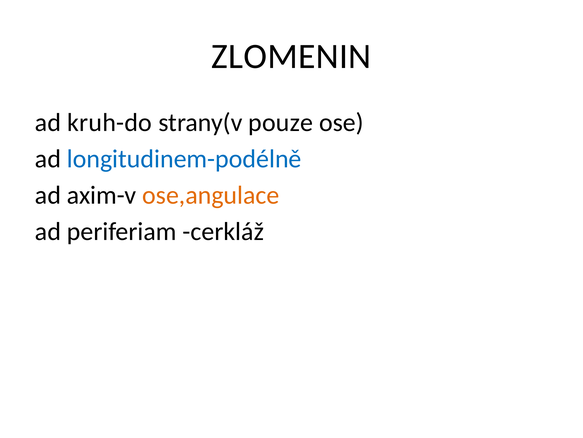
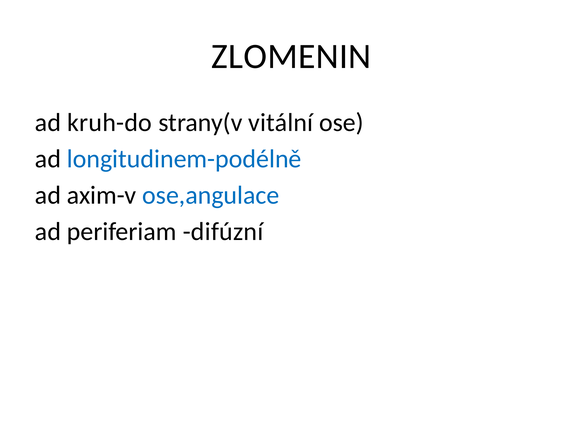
pouze: pouze -> vitální
ose,angulace colour: orange -> blue
cerkláž: cerkláž -> difúzní
